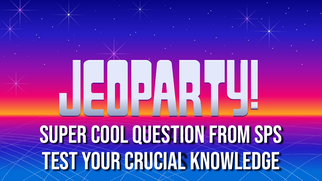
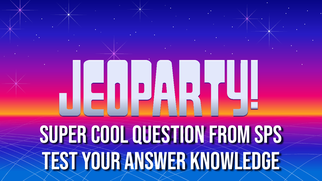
crucial: crucial -> answer
